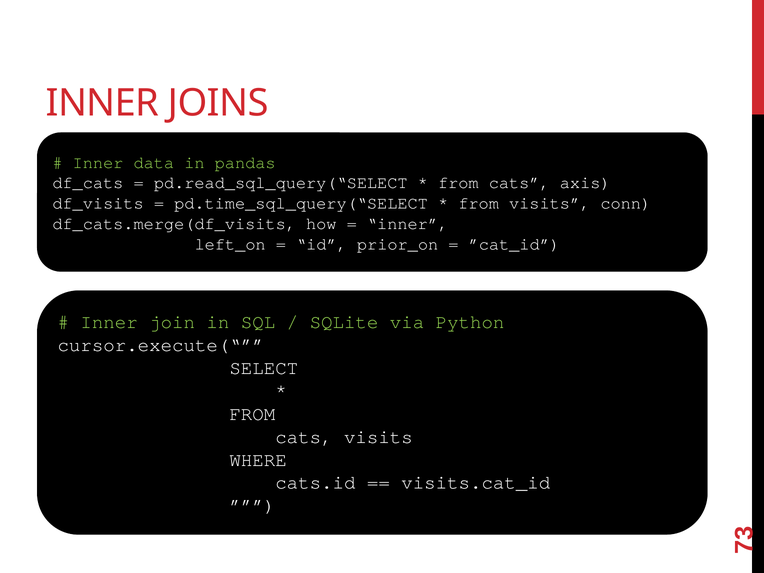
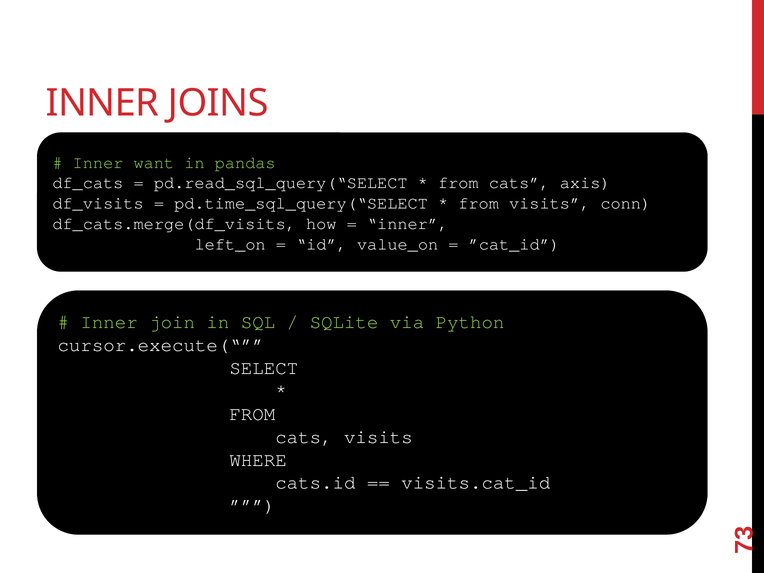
data: data -> want
prior_on: prior_on -> value_on
